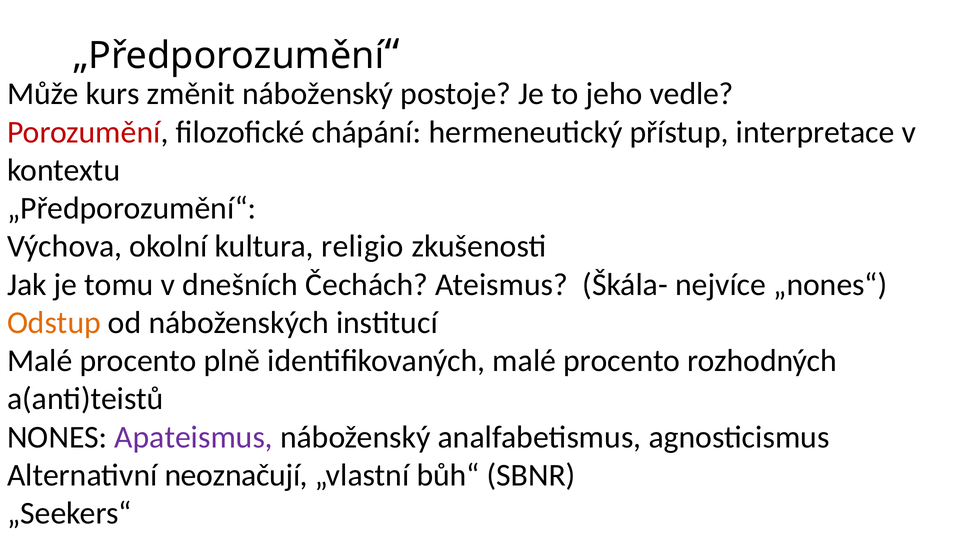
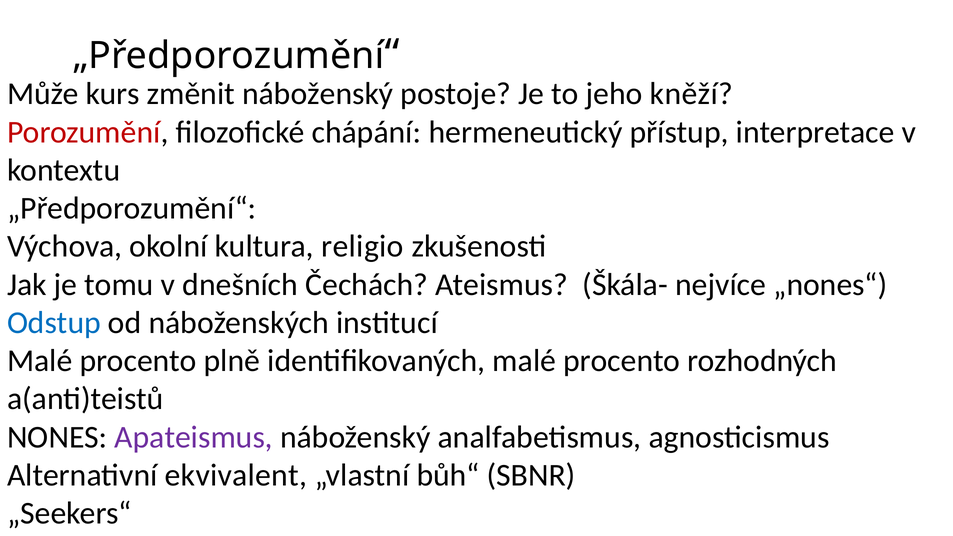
vedle: vedle -> kněží
Odstup colour: orange -> blue
neoznačují: neoznačují -> ekvivalent
